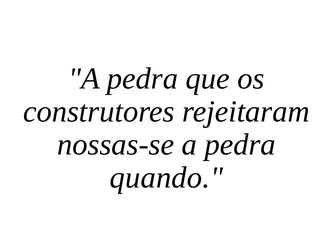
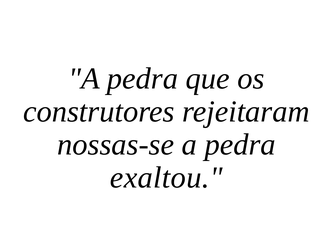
quando: quando -> exaltou
